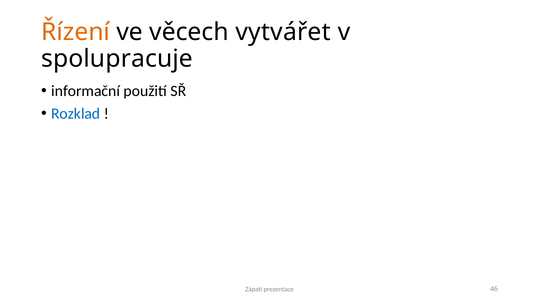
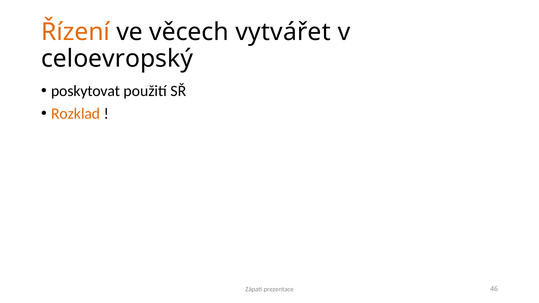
spolupracuje: spolupracuje -> celoevropský
informační: informační -> poskytovat
Rozklad colour: blue -> orange
